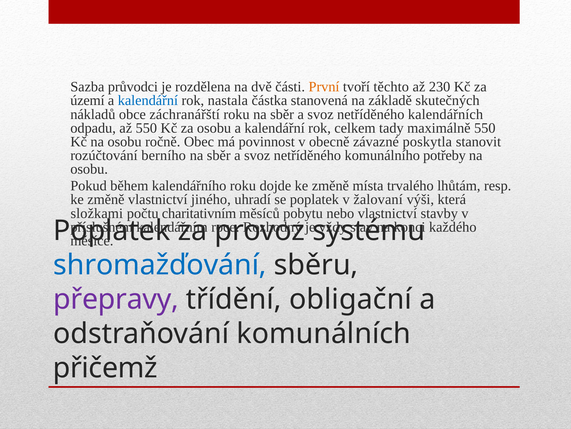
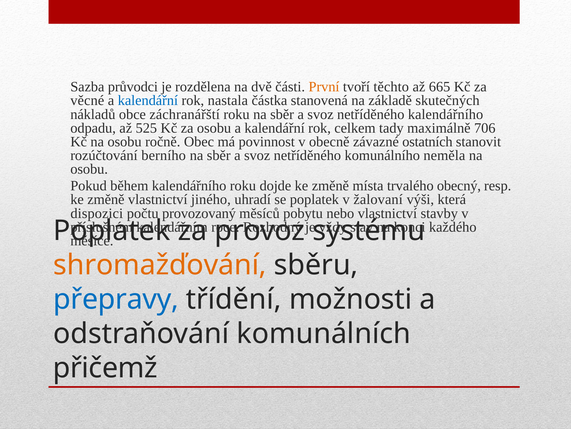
230: 230 -> 665
území: území -> věcné
netříděného kalendářních: kalendářních -> kalendářního
až 550: 550 -> 525
maximálně 550: 550 -> 706
poskytla: poskytla -> ostatních
potřeby: potřeby -> neměla
lhůtám: lhůtám -> obecný
složkami: složkami -> dispozici
charitativním: charitativním -> provozovaný
shromažďování colour: blue -> orange
přepravy colour: purple -> blue
obligační: obligační -> možnosti
